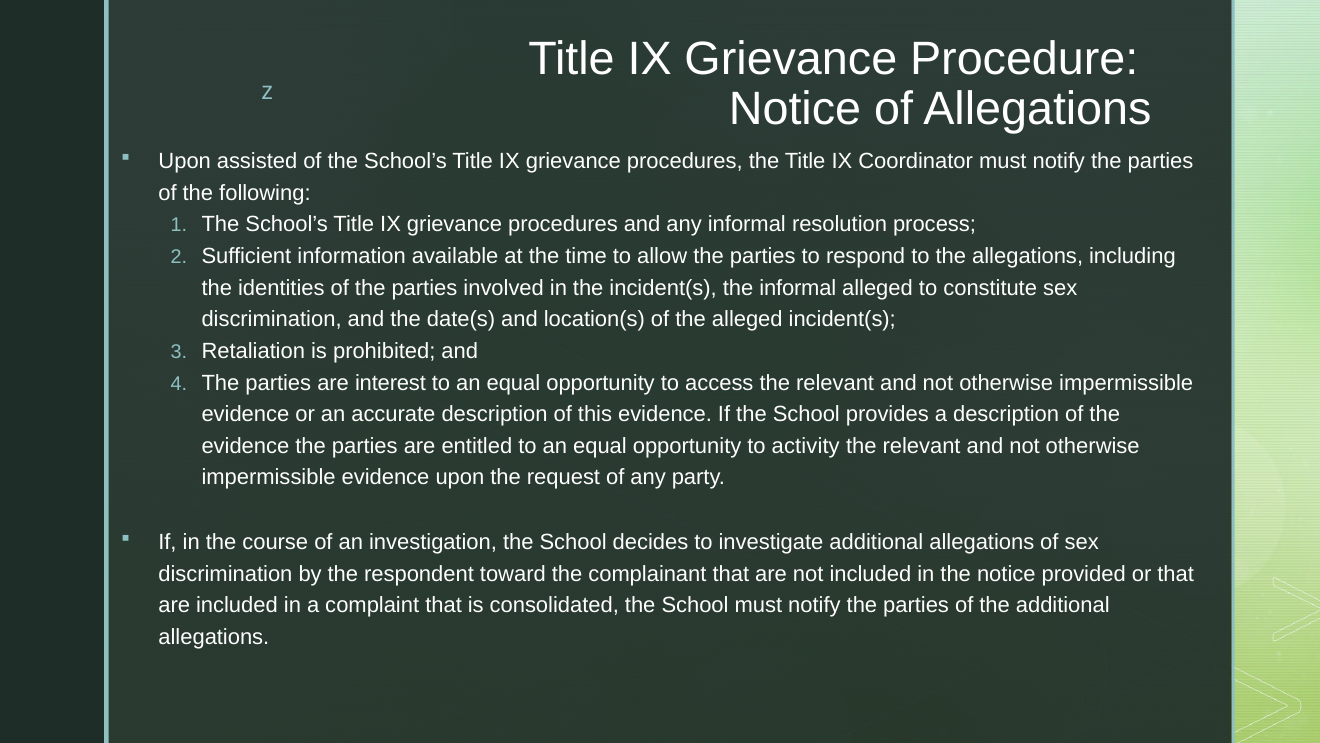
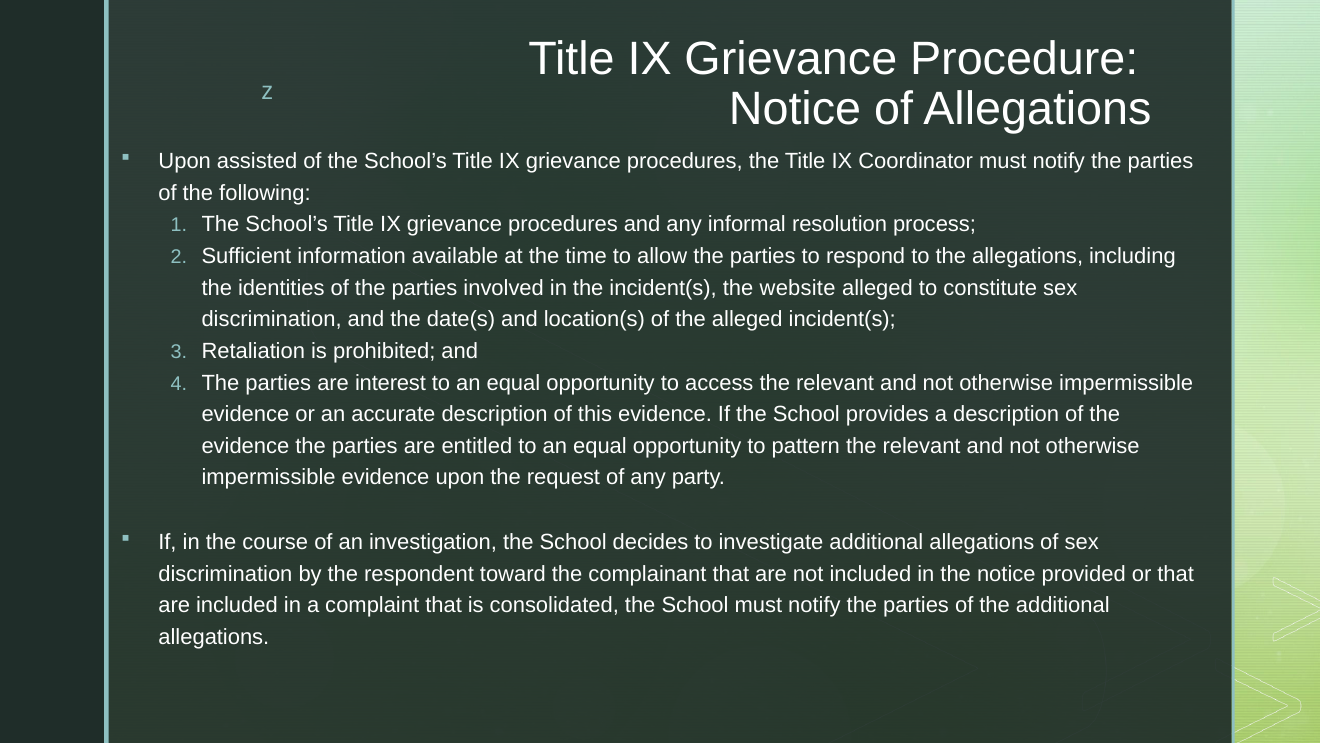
the informal: informal -> website
activity: activity -> pattern
